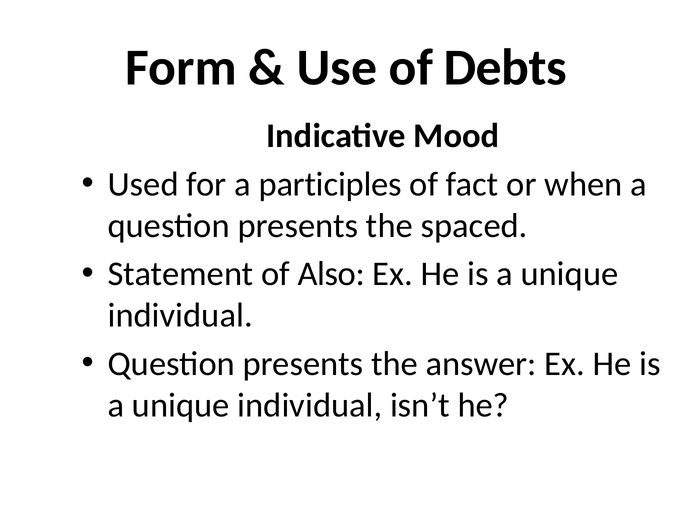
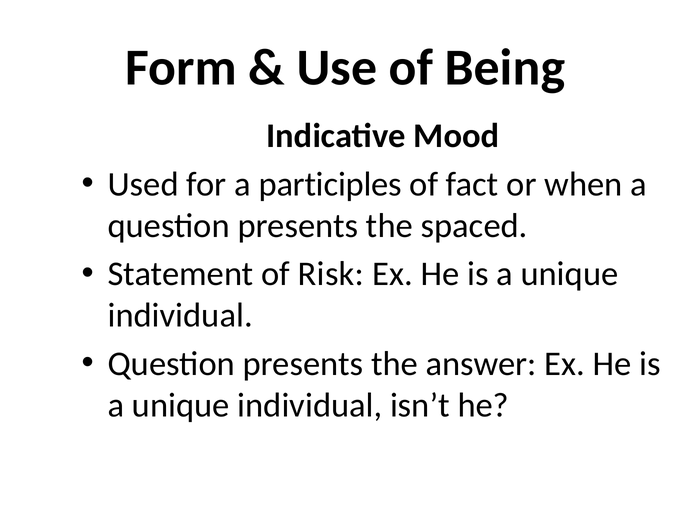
Debts: Debts -> Being
Also: Also -> Risk
